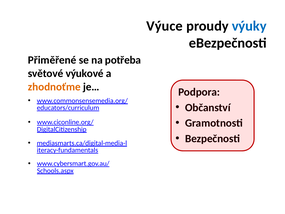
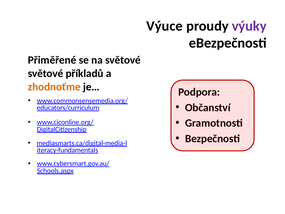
výuky colour: blue -> purple
na potřeba: potřeba -> světové
výukové: výukové -> příkladů
